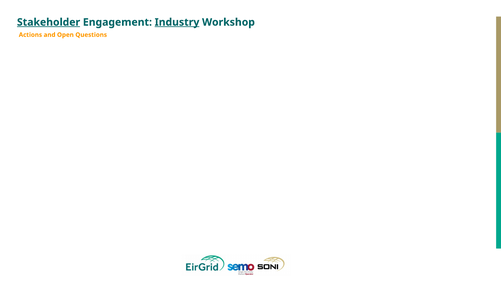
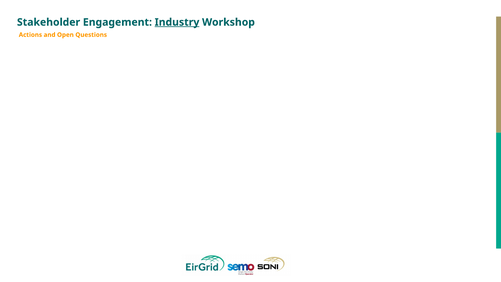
Stakeholder underline: present -> none
